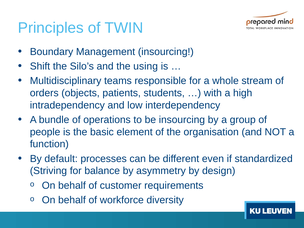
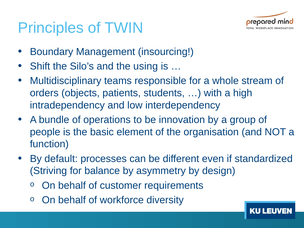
be insourcing: insourcing -> innovation
